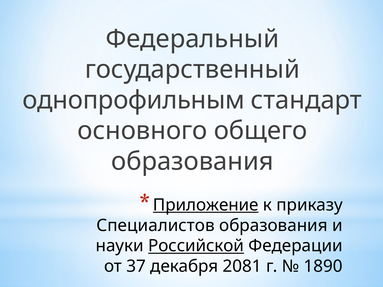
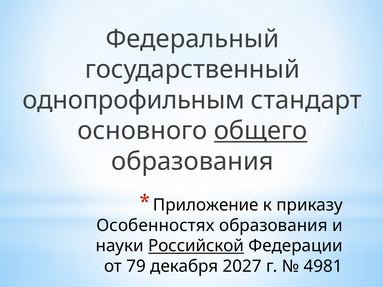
общего underline: none -> present
Приложение underline: present -> none
Специалистов: Специалистов -> Особенностях
37: 37 -> 79
2081: 2081 -> 2027
1890: 1890 -> 4981
